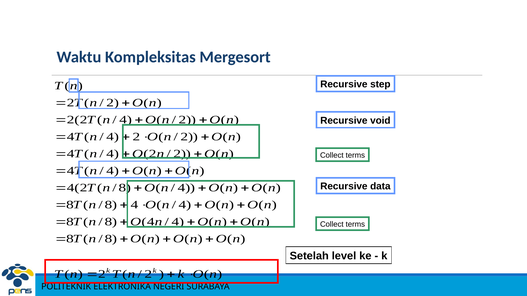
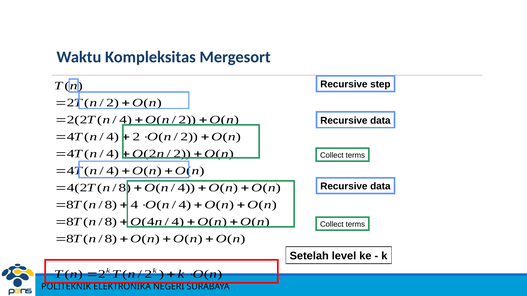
void at (380, 121): void -> data
